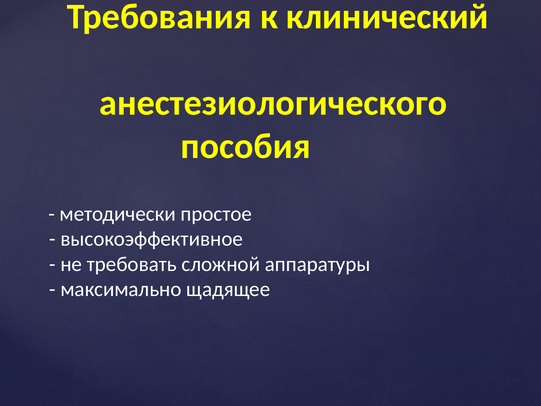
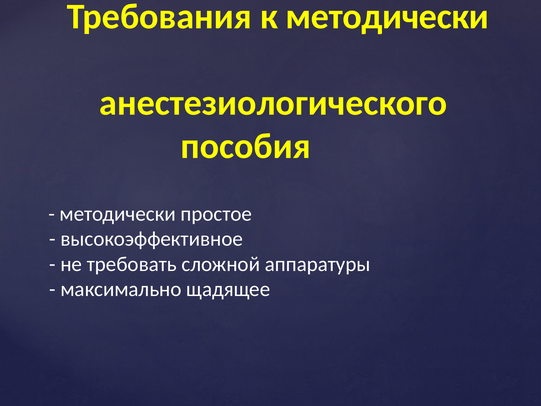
к клинический: клинический -> методически
